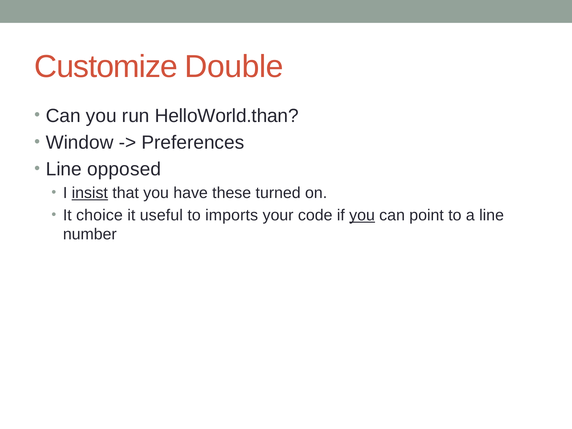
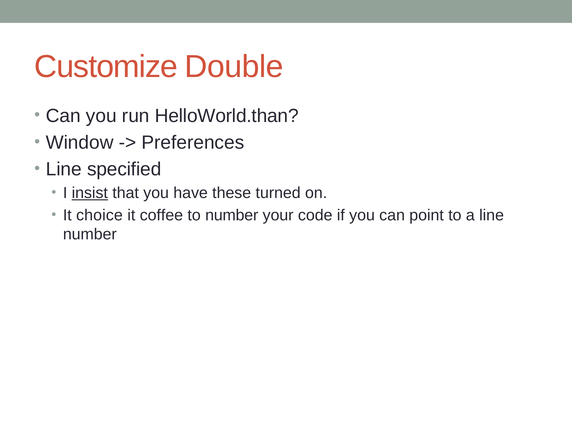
opposed: opposed -> specified
useful: useful -> coffee
to imports: imports -> number
you at (362, 215) underline: present -> none
